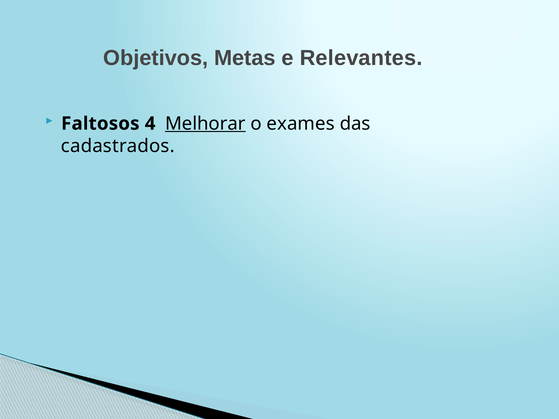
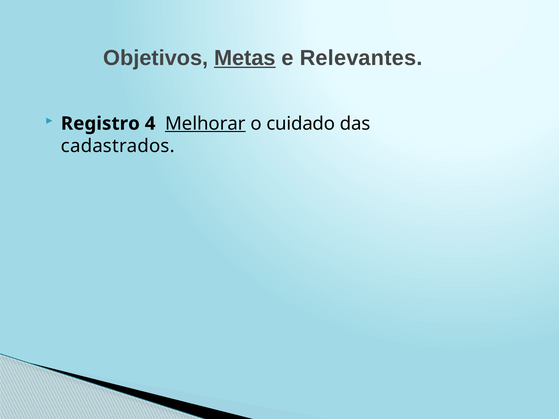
Metas underline: none -> present
Faltosos: Faltosos -> Registro
exames: exames -> cuidado
